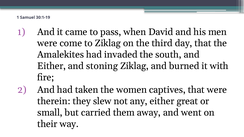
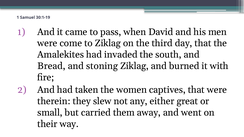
Either at (52, 66): Either -> Bread
